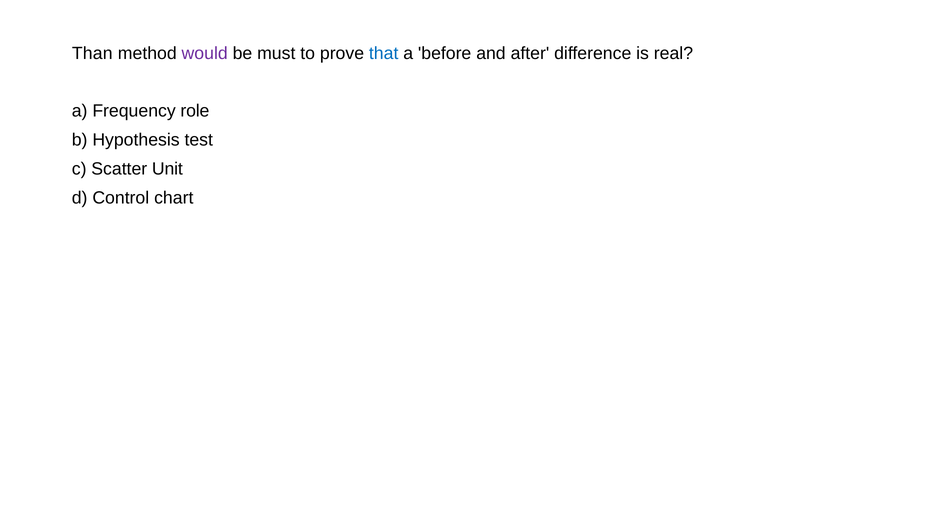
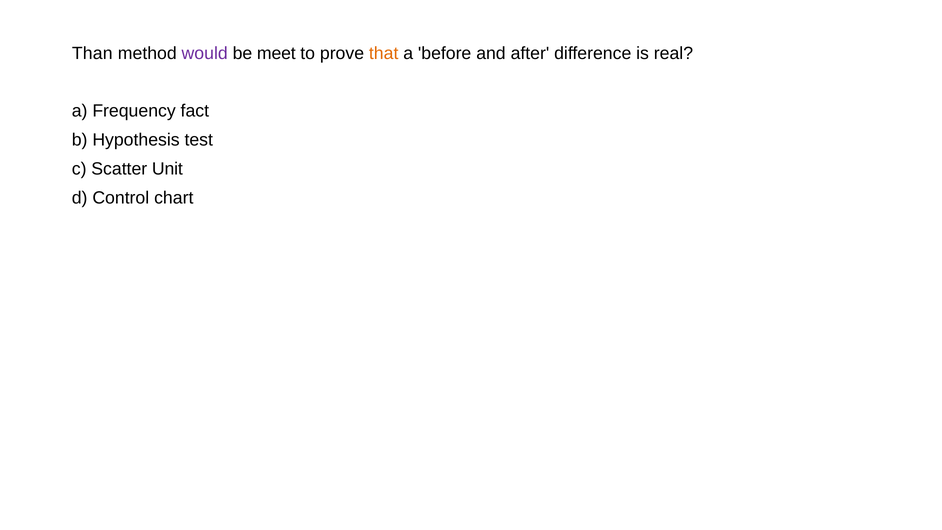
must: must -> meet
that colour: blue -> orange
role: role -> fact
